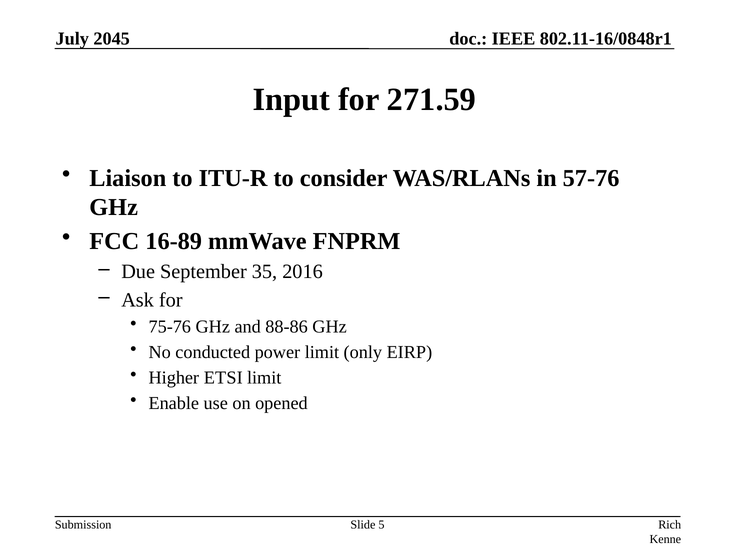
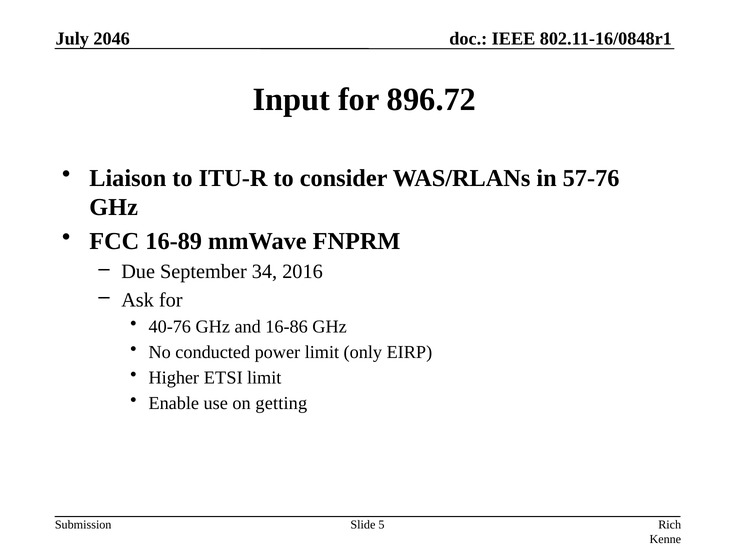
2045: 2045 -> 2046
271.59: 271.59 -> 896.72
35: 35 -> 34
75-76: 75-76 -> 40-76
88-86: 88-86 -> 16-86
opened: opened -> getting
